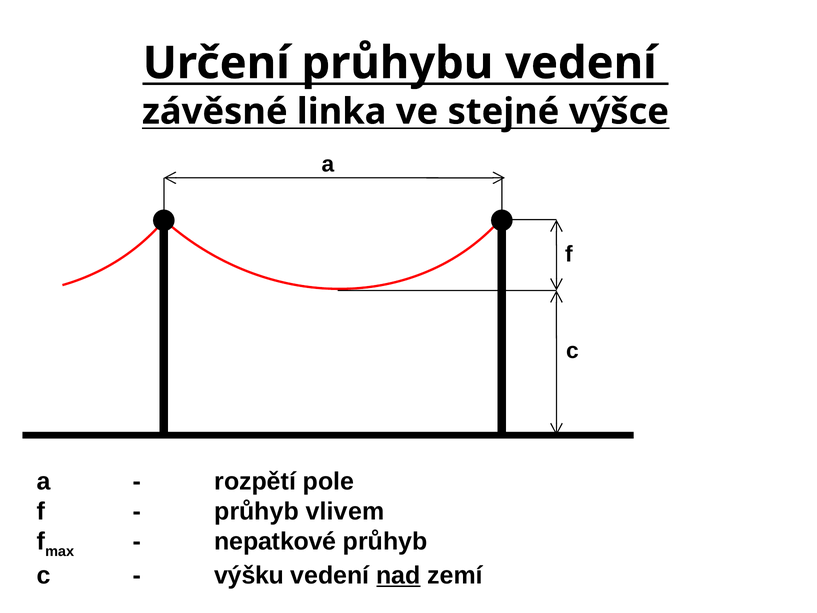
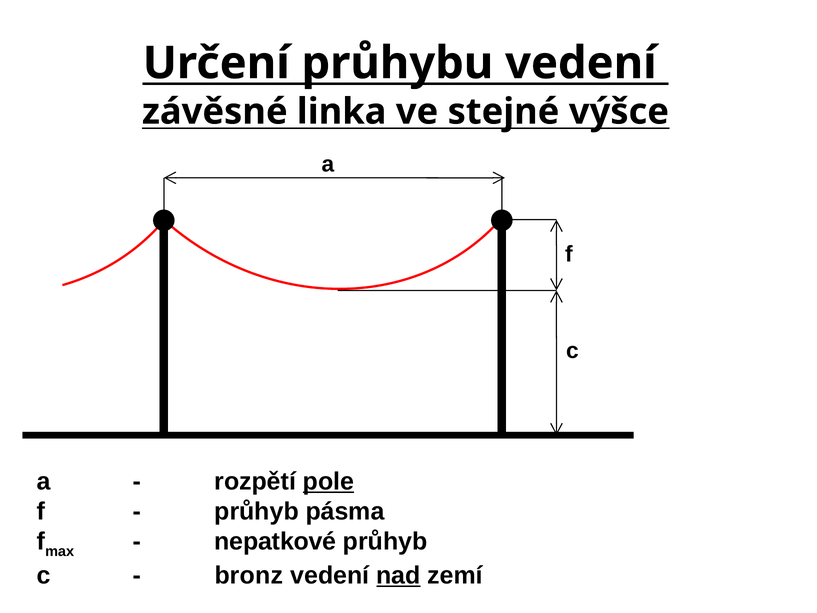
pole underline: none -> present
vlivem: vlivem -> pásma
výšku: výšku -> bronz
